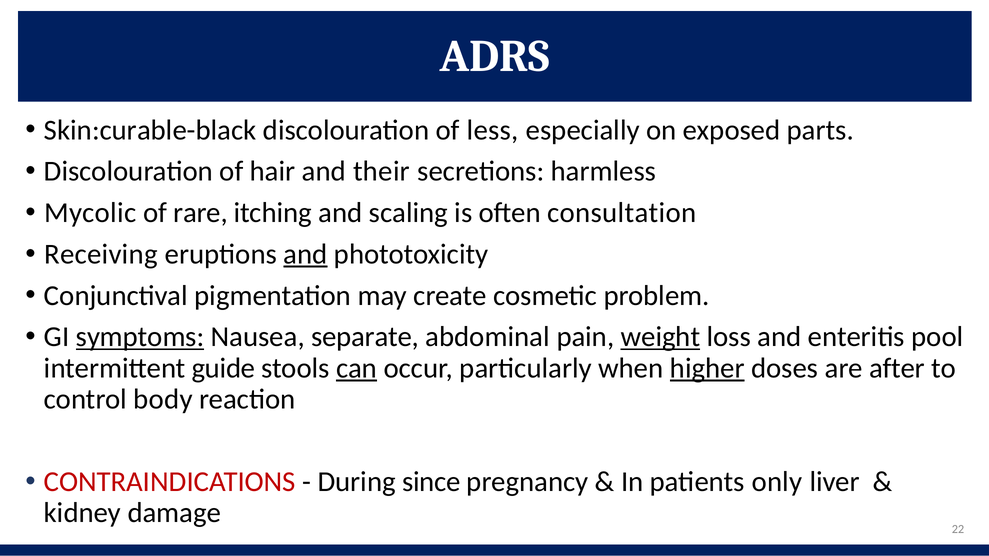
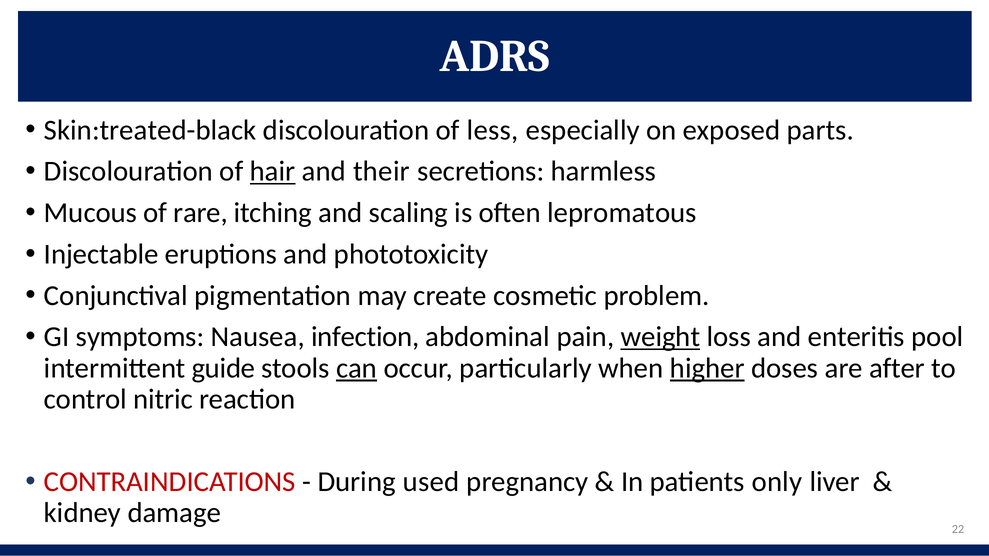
Skin:curable-black: Skin:curable-black -> Skin:treated-black
hair underline: none -> present
Mycolic: Mycolic -> Mucous
consultation: consultation -> lepromatous
Receiving: Receiving -> Injectable
and at (305, 254) underline: present -> none
symptoms underline: present -> none
separate: separate -> infection
body: body -> nitric
since: since -> used
